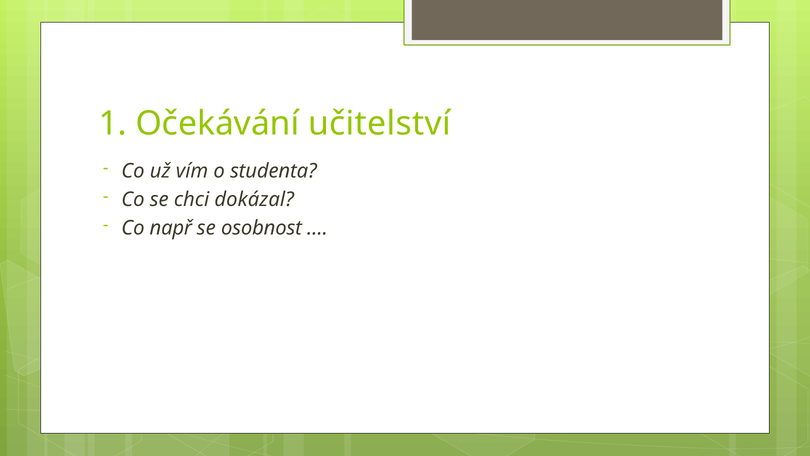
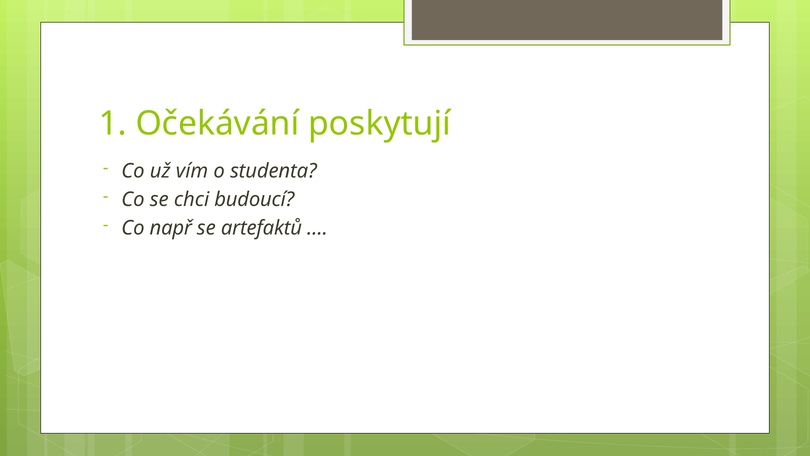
učitelství: učitelství -> poskytují
dokázal: dokázal -> budoucí
osobnost: osobnost -> artefaktů
